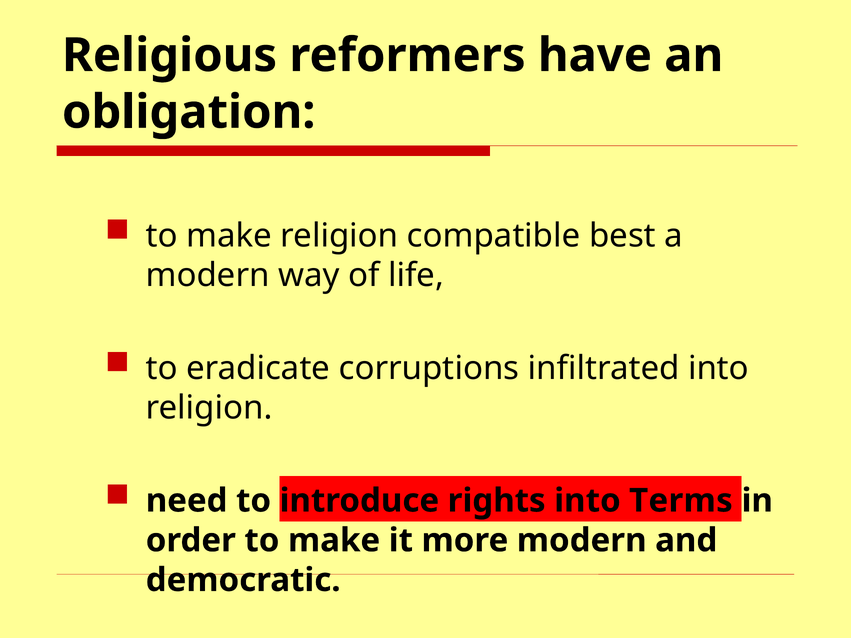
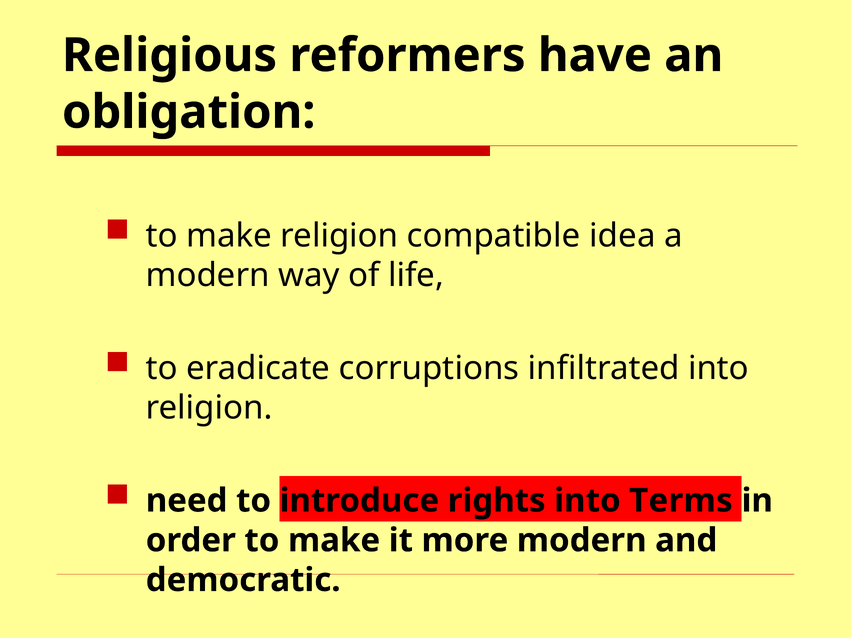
best: best -> idea
